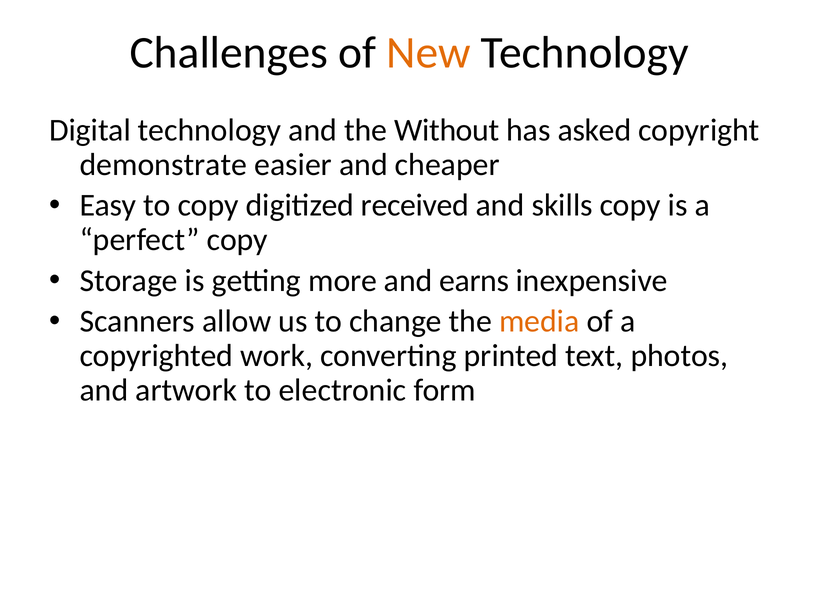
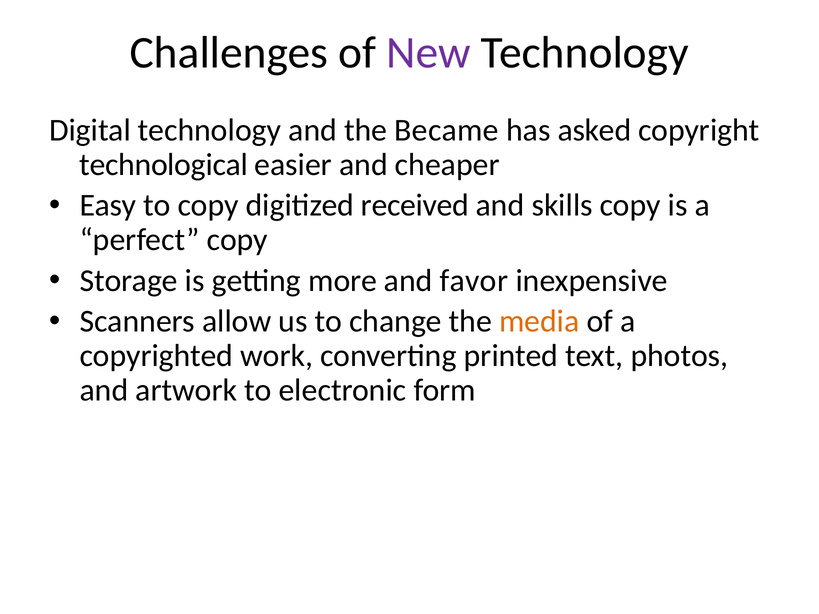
New colour: orange -> purple
Without: Without -> Became
demonstrate: demonstrate -> technological
earns: earns -> favor
